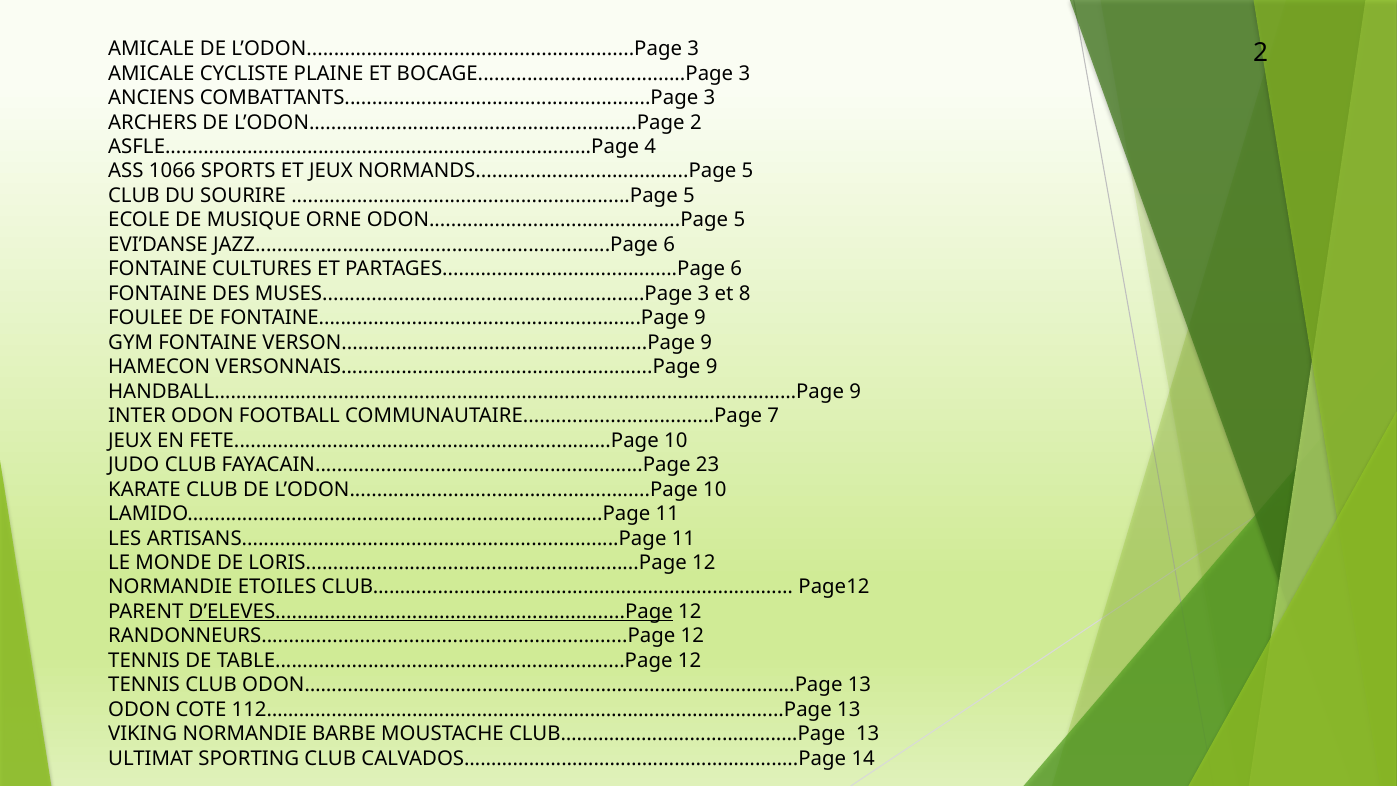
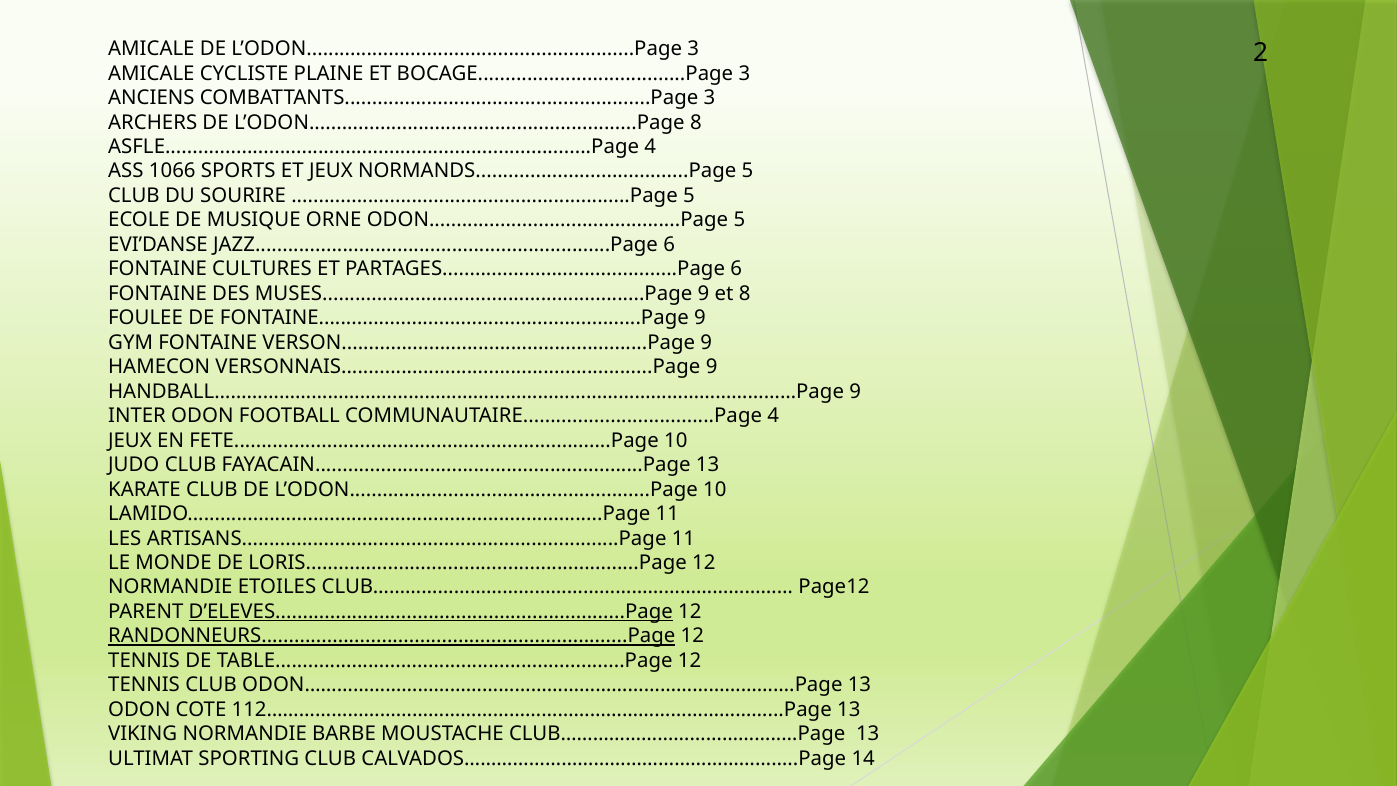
L’ODON............................................................Page 2: 2 -> 8
MUSES...........................................................Page 3: 3 -> 9
COMMUNAUTAIRE...................................Page 7: 7 -> 4
FAYACAIN............................................................Page 23: 23 -> 13
RANDONNEURS...................................................................Page underline: none -> present
